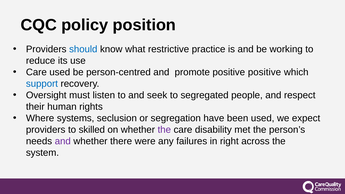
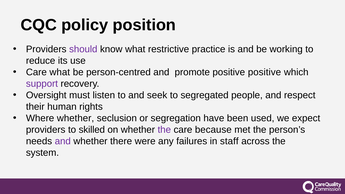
should colour: blue -> purple
Care used: used -> what
support colour: blue -> purple
Where systems: systems -> whether
disability: disability -> because
right: right -> staff
